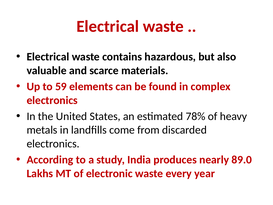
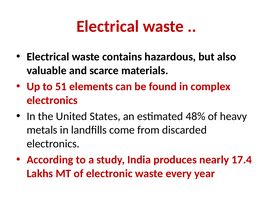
59: 59 -> 51
78%: 78% -> 48%
89.0: 89.0 -> 17.4
